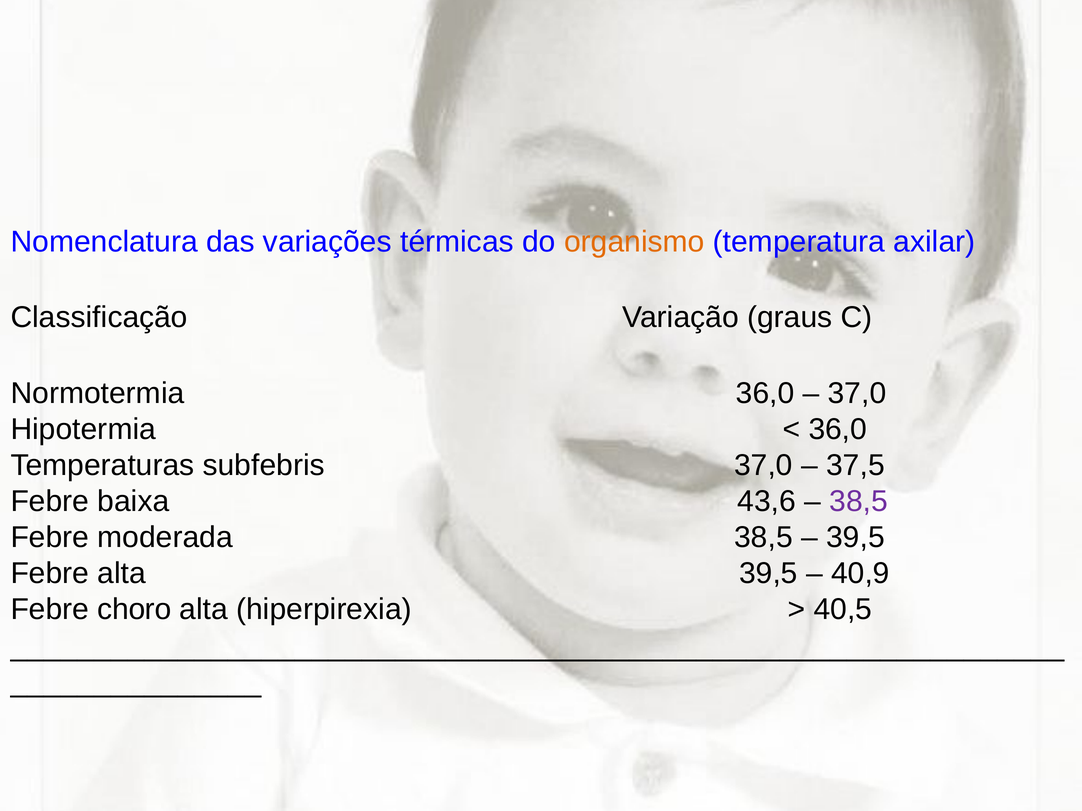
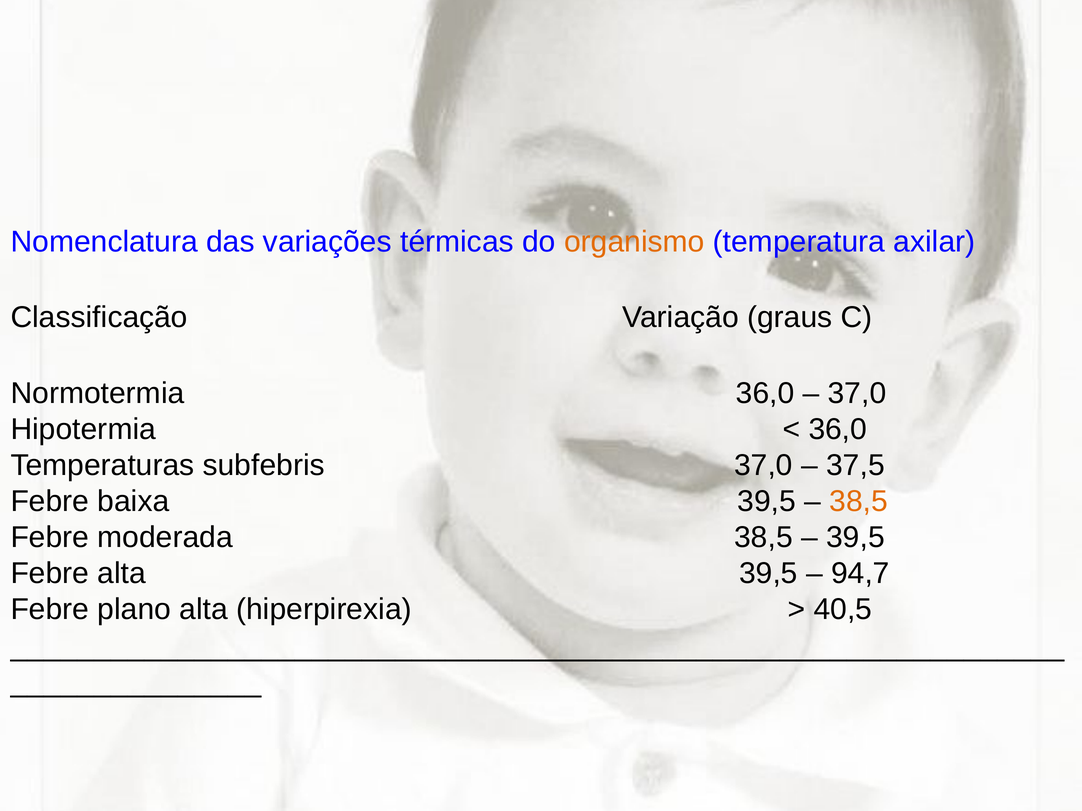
baixa 43,6: 43,6 -> 39,5
38,5 at (859, 502) colour: purple -> orange
40,9: 40,9 -> 94,7
choro: choro -> plano
